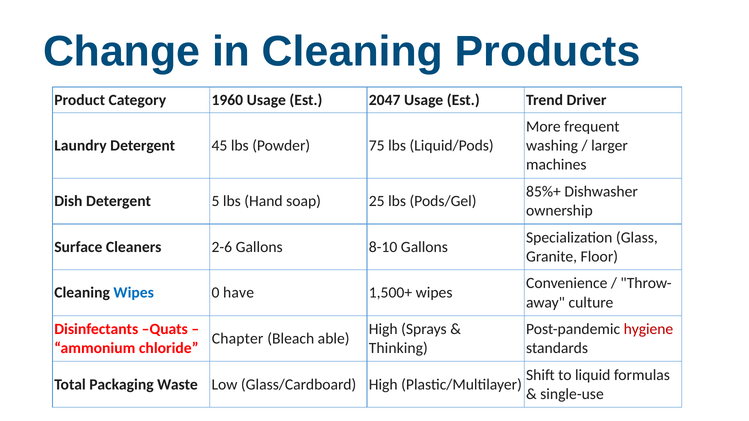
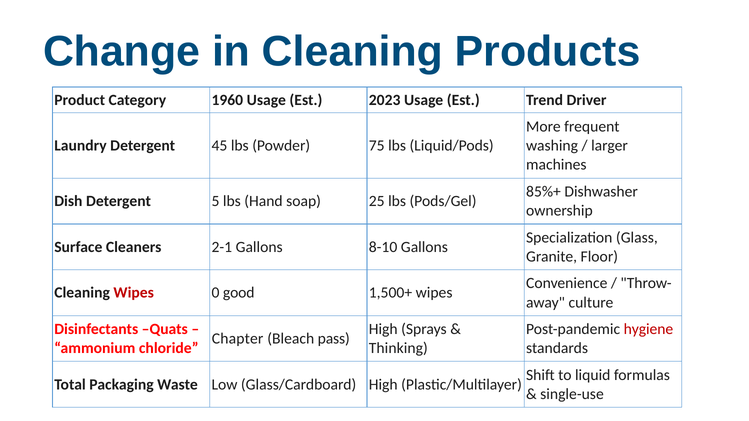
2047: 2047 -> 2023
2-6: 2-6 -> 2-1
Wipes at (134, 293) colour: blue -> red
have: have -> good
able: able -> pass
